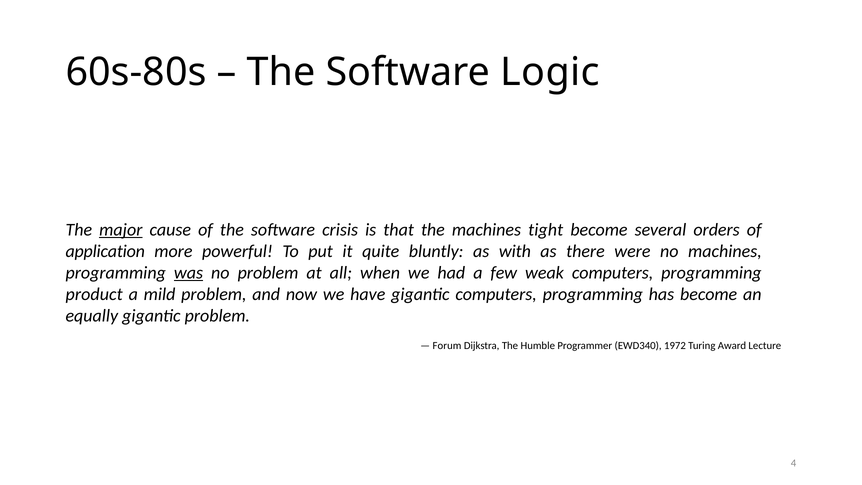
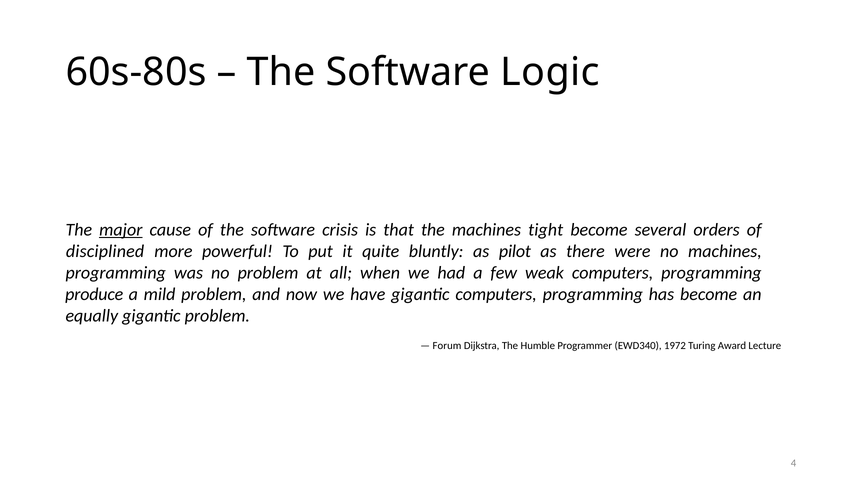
application: application -> disciplined
with: with -> pilot
was underline: present -> none
product: product -> produce
